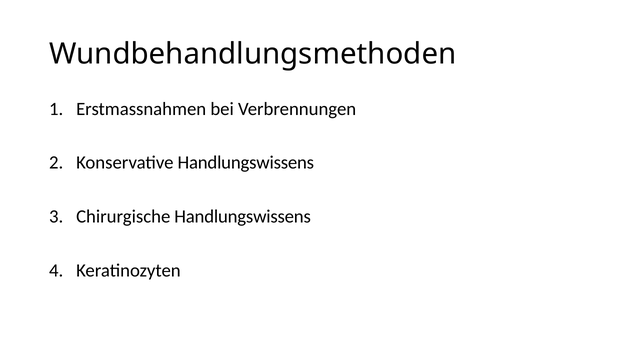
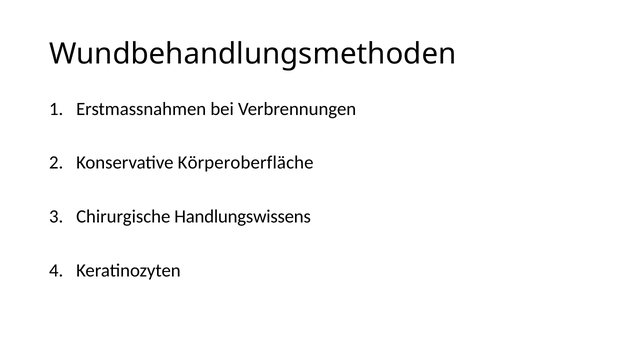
Konservative Handlungswissens: Handlungswissens -> Körperoberfläche
